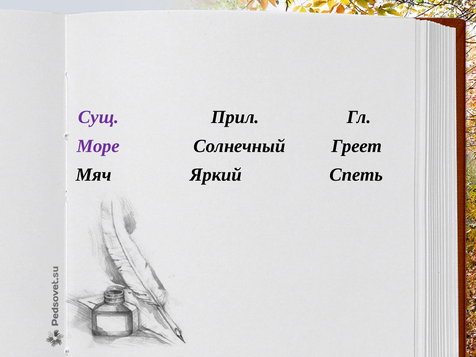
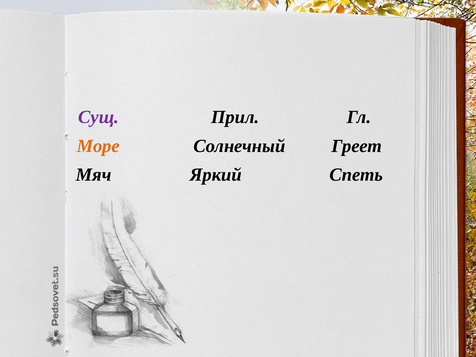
Море colour: purple -> orange
